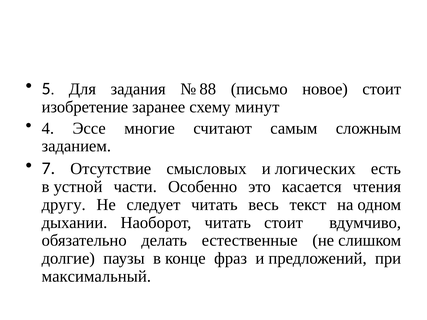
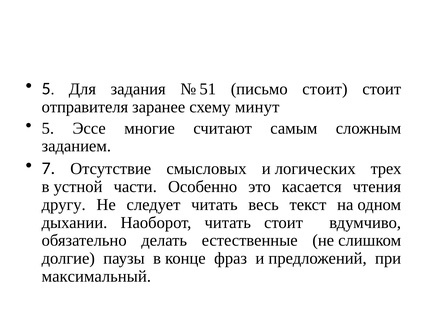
88: 88 -> 51
письмо новое: новое -> стоит
изобретение: изобретение -> отправителя
4 at (48, 128): 4 -> 5
есть: есть -> трех
